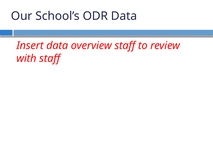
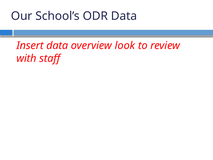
overview staff: staff -> look
